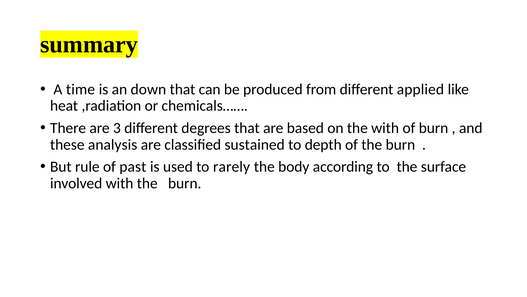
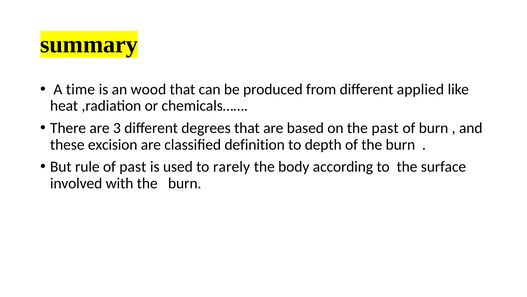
down: down -> wood
the with: with -> past
analysis: analysis -> excision
sustained: sustained -> definition
